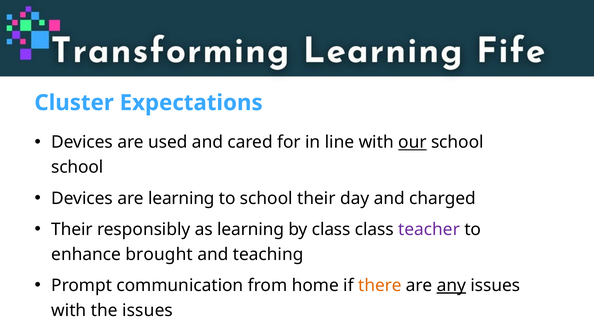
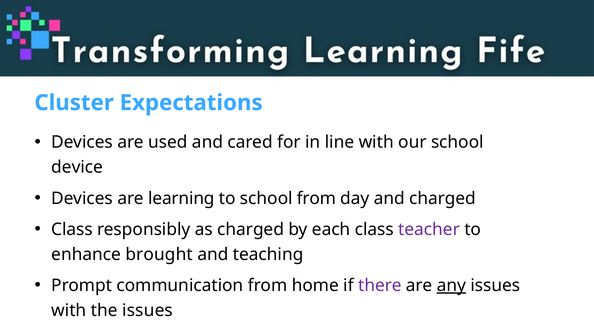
our underline: present -> none
school at (77, 167): school -> device
school their: their -> from
Their at (72, 230): Their -> Class
as learning: learning -> charged
by class: class -> each
there colour: orange -> purple
